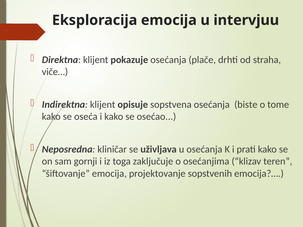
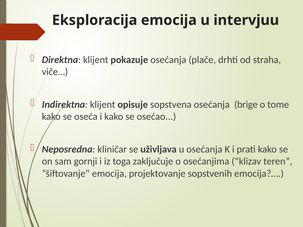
biste: biste -> brige
